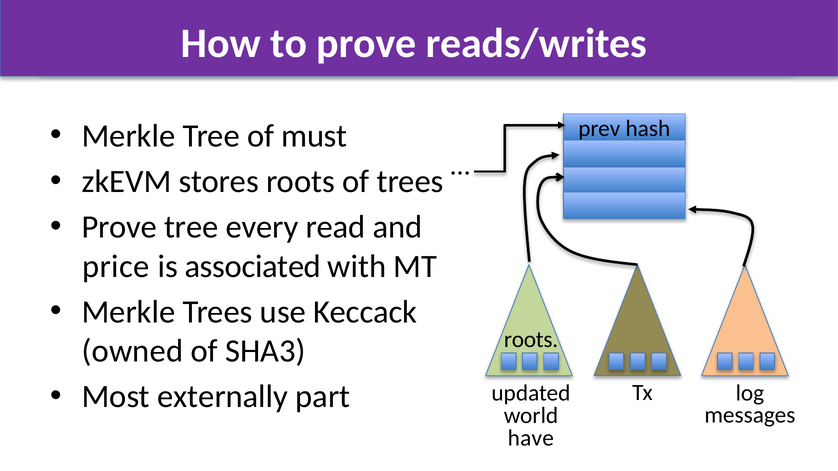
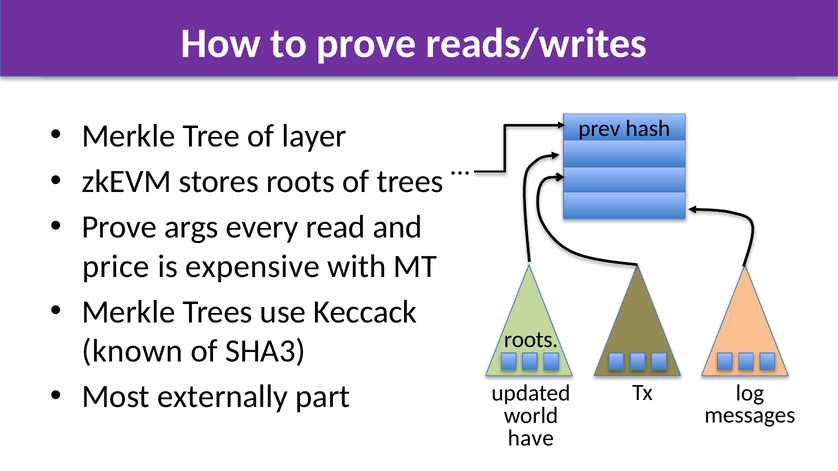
must: must -> layer
Prove tree: tree -> args
associated: associated -> expensive
owned: owned -> known
